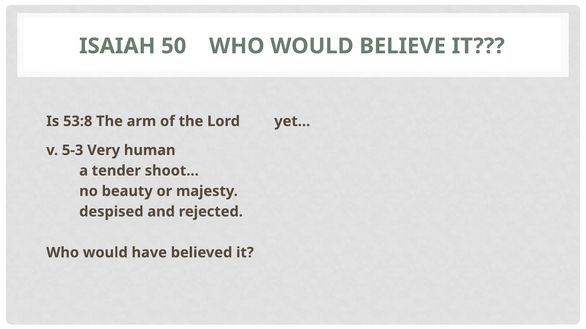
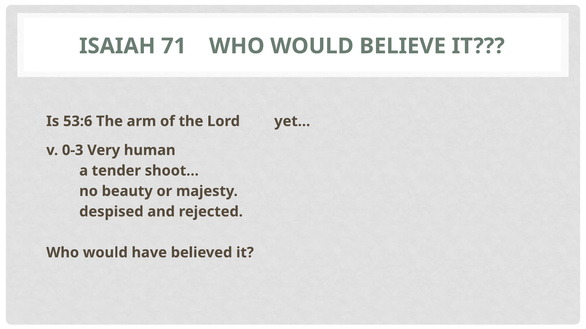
50: 50 -> 71
53:8: 53:8 -> 53:6
5-3: 5-3 -> 0-3
